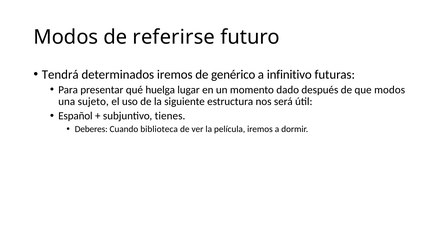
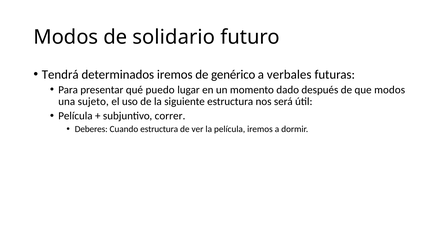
referirse: referirse -> solidario
infinitivo: infinitivo -> verbales
huelga: huelga -> puedo
Español at (75, 116): Español -> Película
tienes: tienes -> correr
Cuando biblioteca: biblioteca -> estructura
